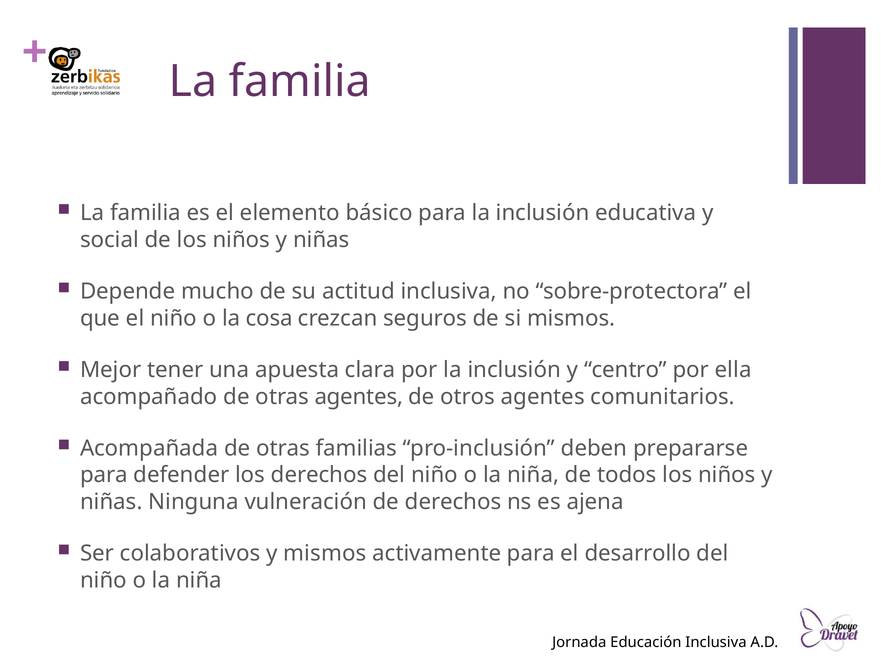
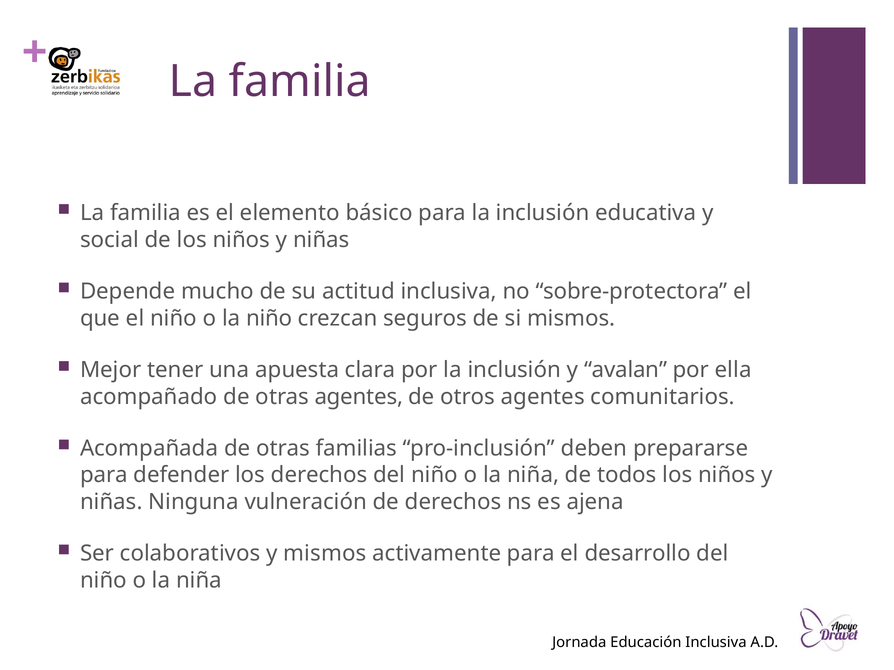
la cosa: cosa -> niño
centro: centro -> avalan
